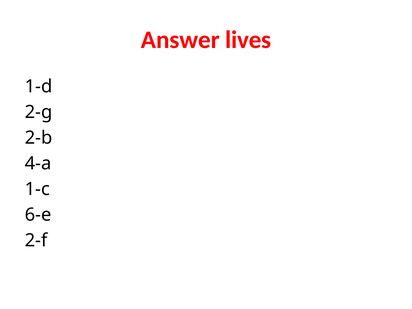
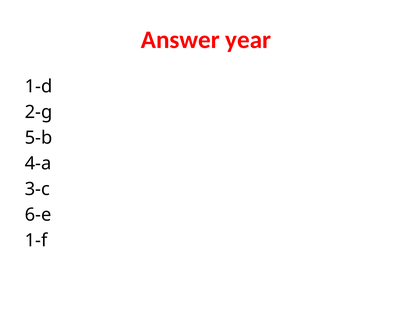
lives: lives -> year
2-b: 2-b -> 5-b
1-c: 1-c -> 3-c
2-f: 2-f -> 1-f
